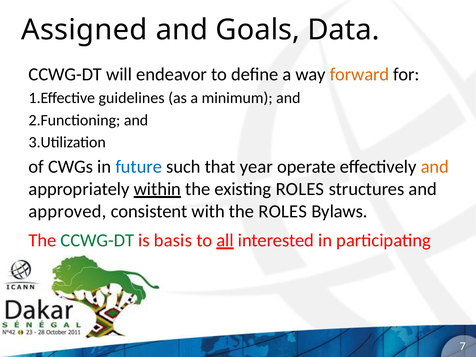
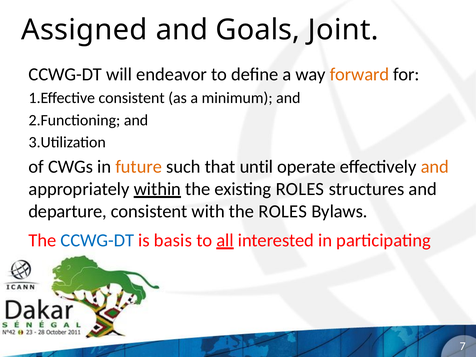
Data: Data -> Joint
guidelines at (132, 98): guidelines -> consistent
future colour: blue -> orange
year: year -> until
approved: approved -> departure
CCWG-DT at (97, 240) colour: green -> blue
